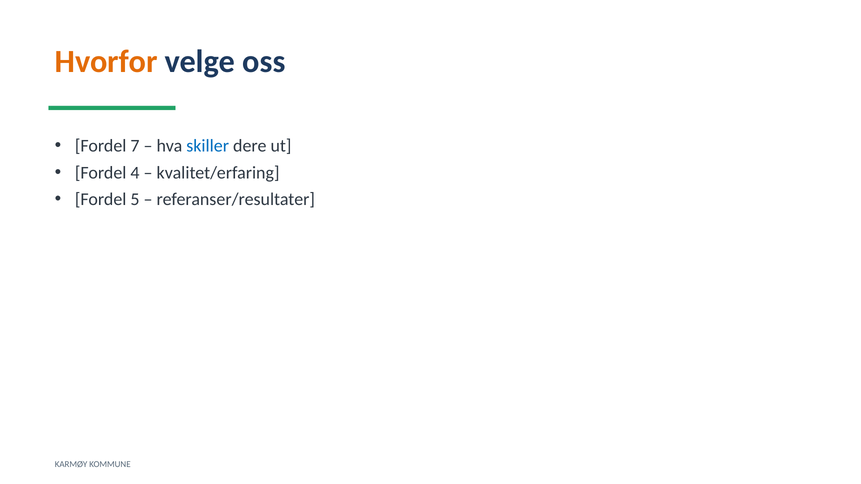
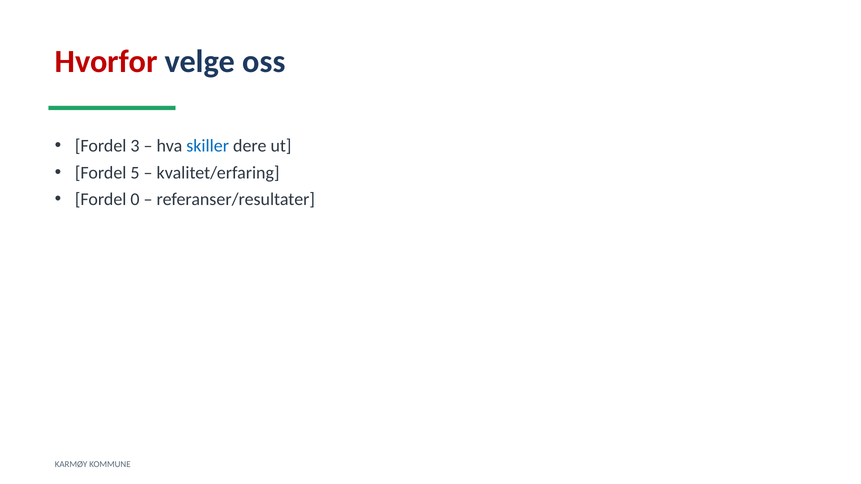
Hvorfor colour: orange -> red
7: 7 -> 3
4: 4 -> 5
5: 5 -> 0
